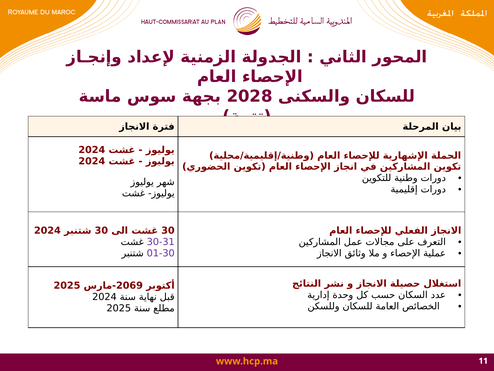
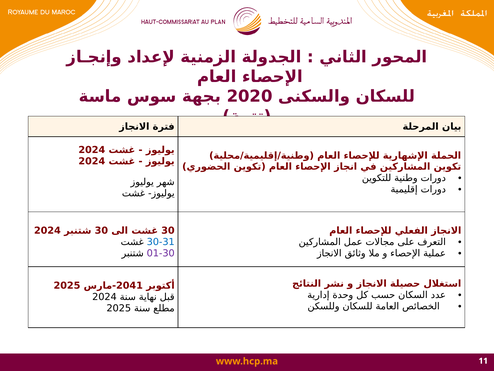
2028: 2028 -> 2020
30-31 colour: purple -> blue
2069: 2069 -> 2041
